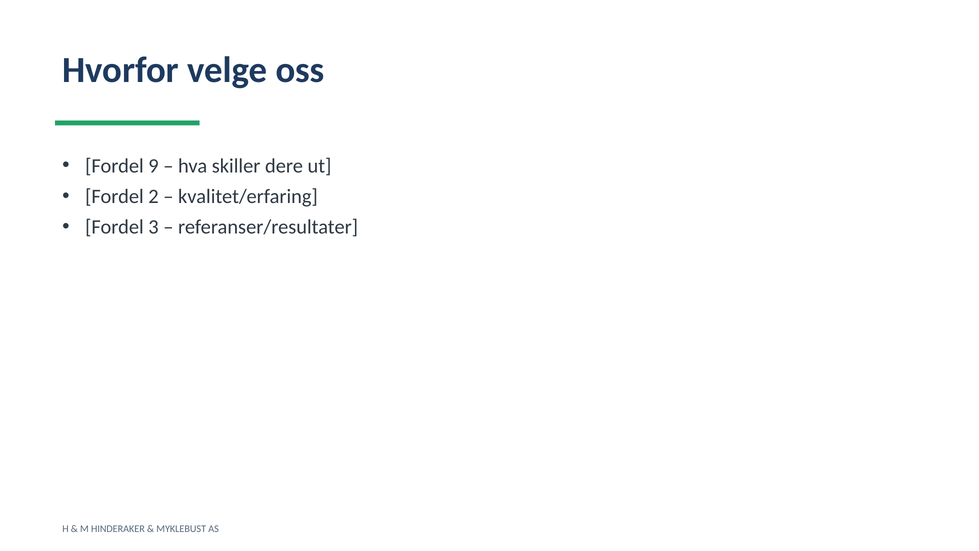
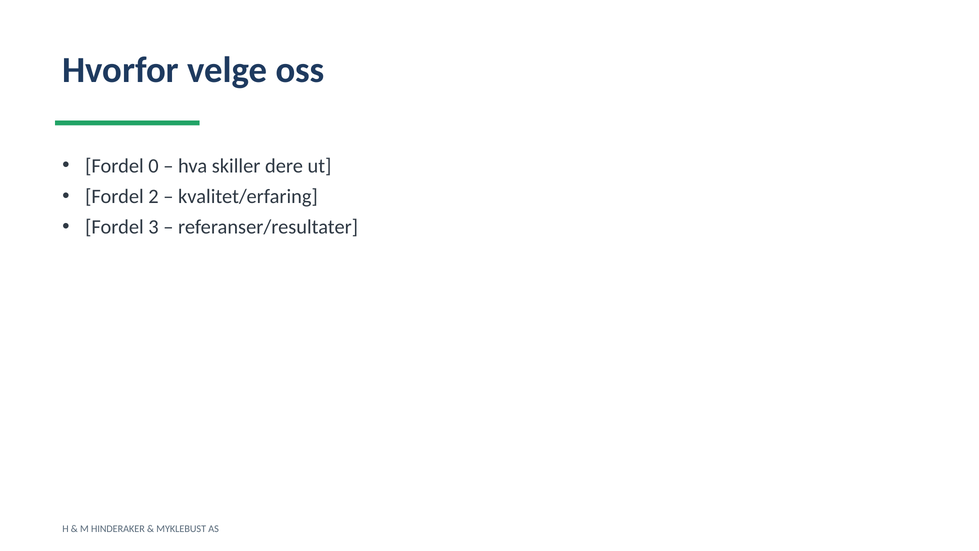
9: 9 -> 0
